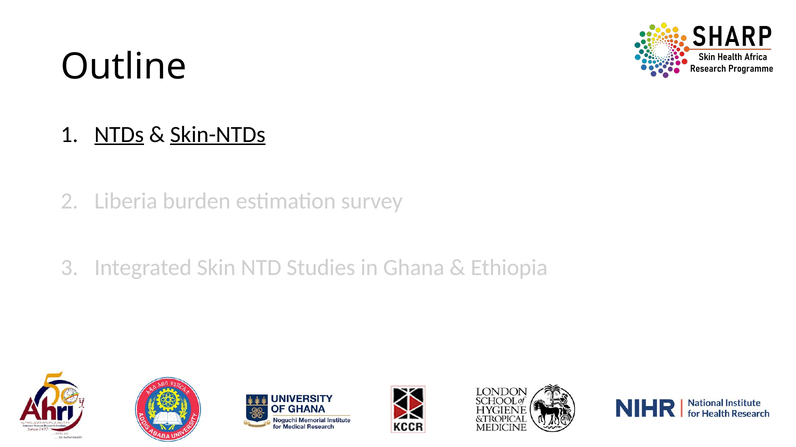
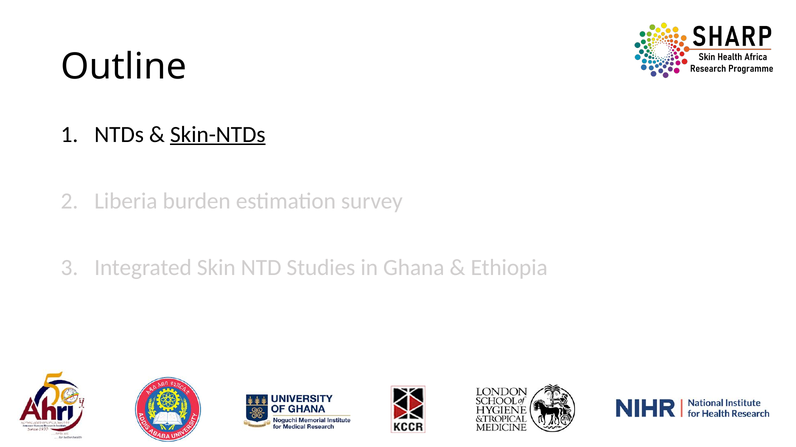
NTDs underline: present -> none
